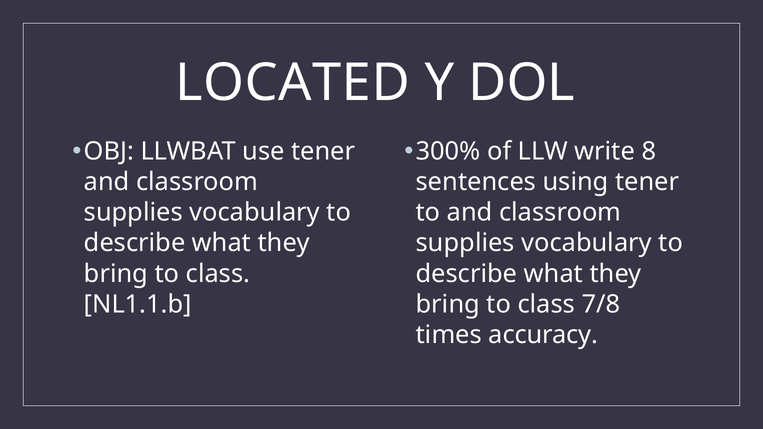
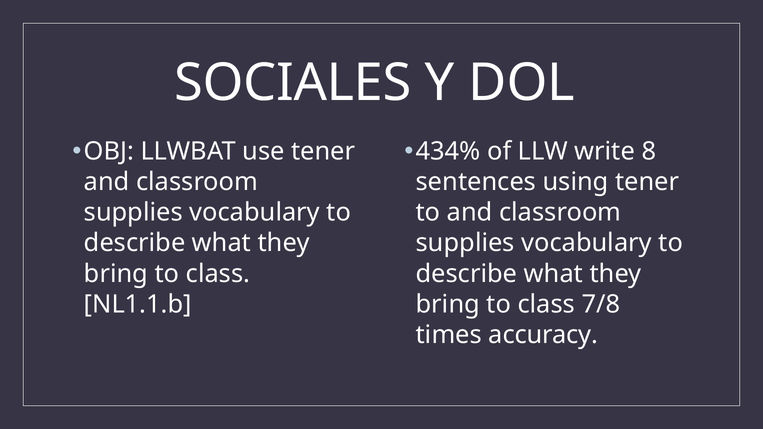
LOCATED: LOCATED -> SOCIALES
300%: 300% -> 434%
